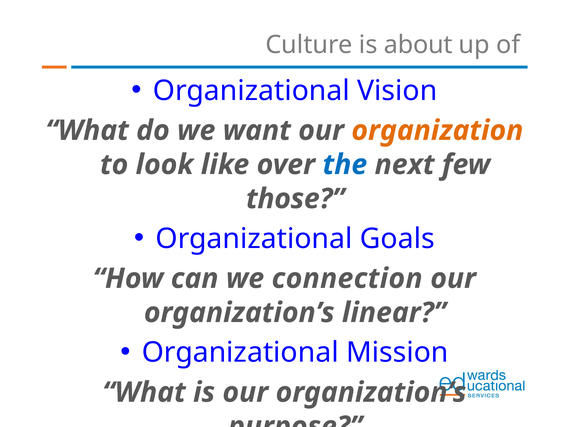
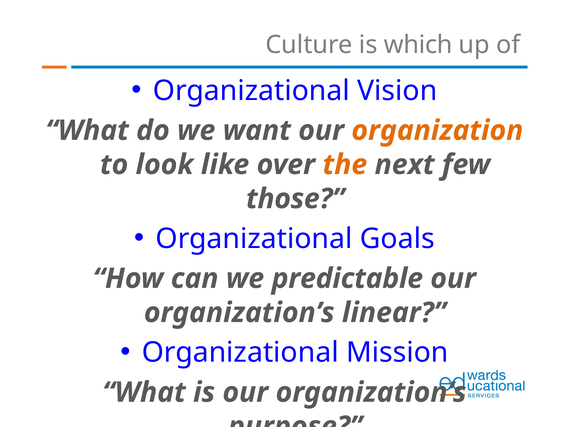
about: about -> which
the colour: blue -> orange
connection: connection -> predictable
